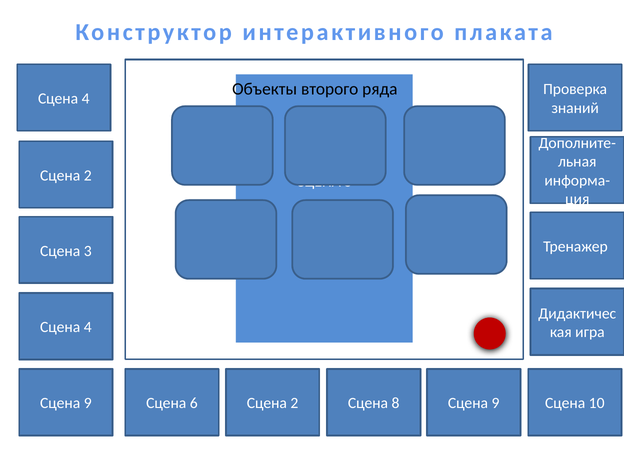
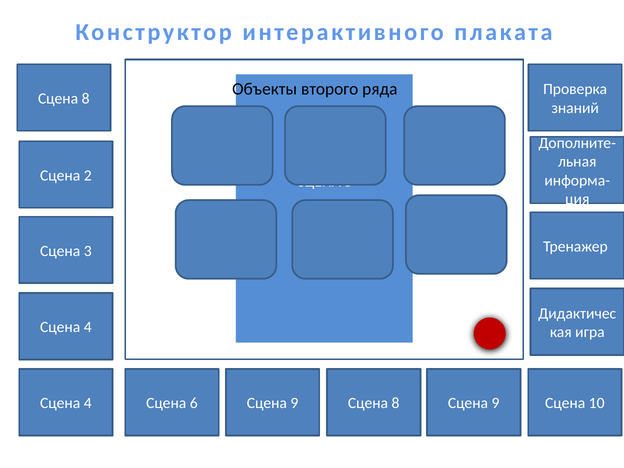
4 at (86, 99): 4 -> 8
9 at (88, 403): 9 -> 4
6 Сцена 2: 2 -> 9
